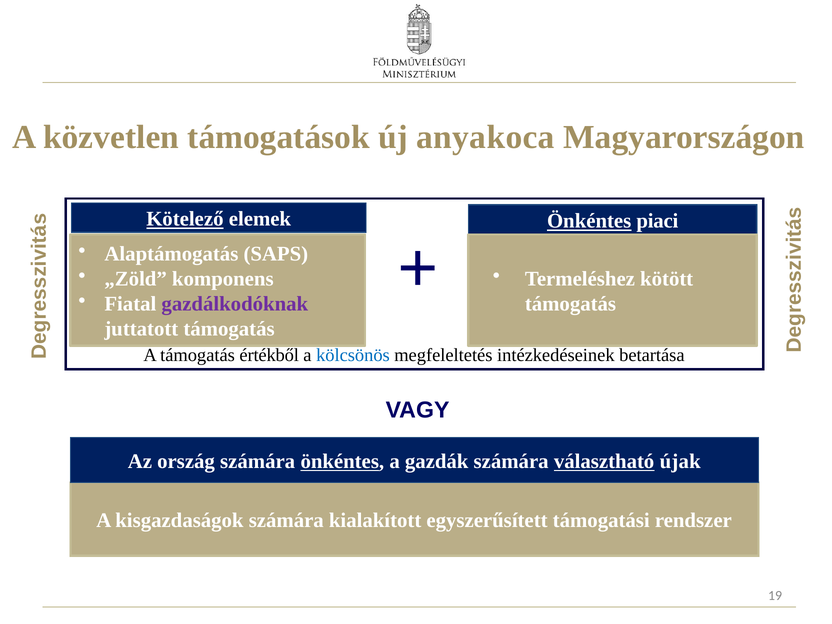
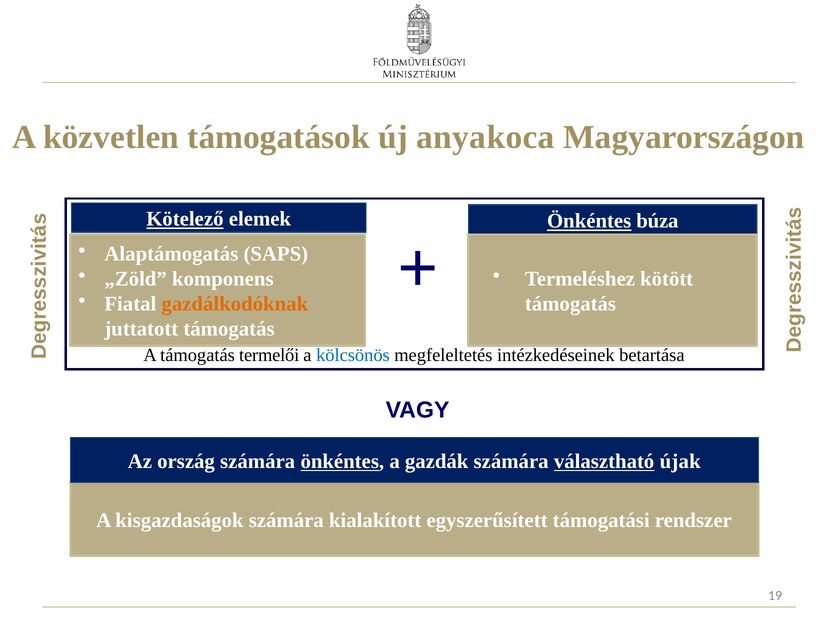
piaci: piaci -> búza
gazdálkodóknak colour: purple -> orange
értékből: értékből -> termelői
